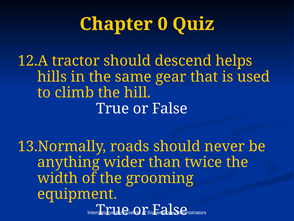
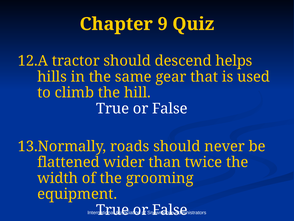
0: 0 -> 9
anything: anything -> flattened
